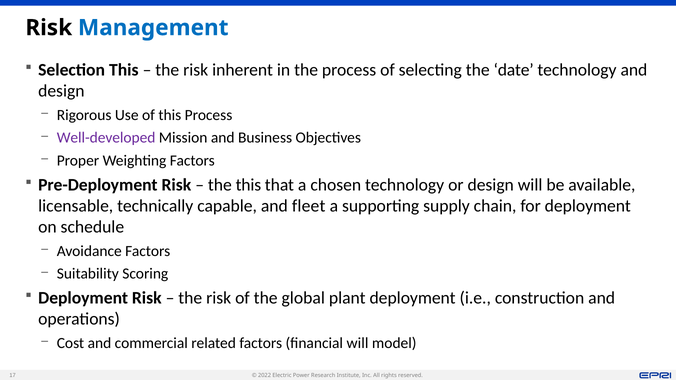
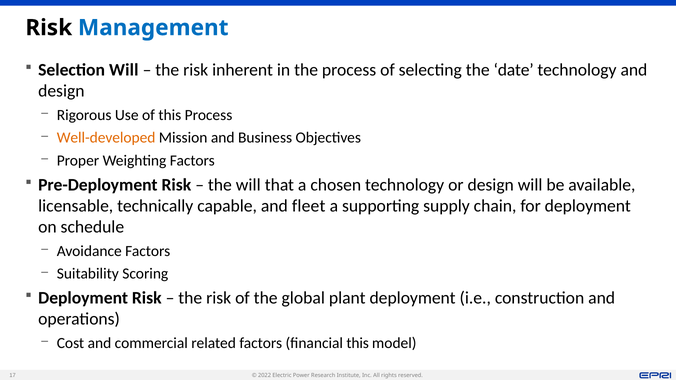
Selection This: This -> Will
Well-developed colour: purple -> orange
the this: this -> will
financial will: will -> this
